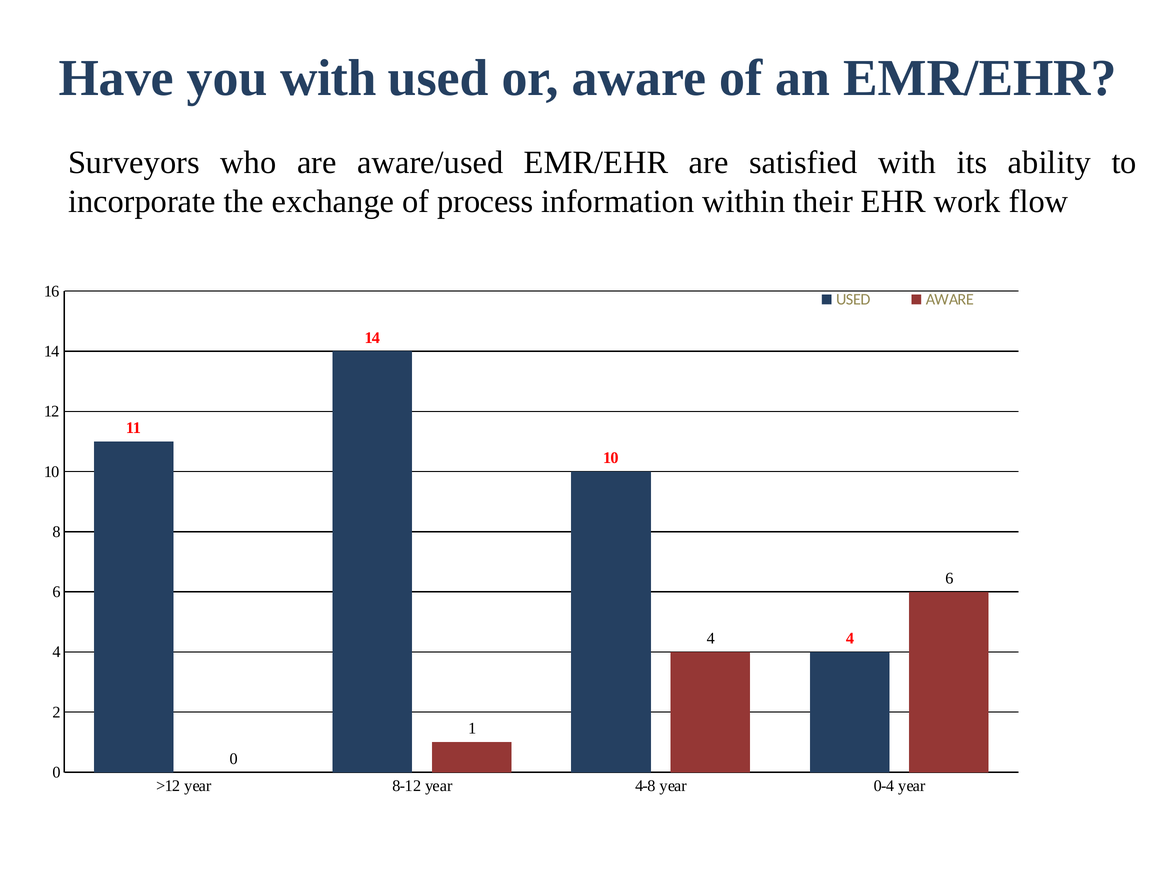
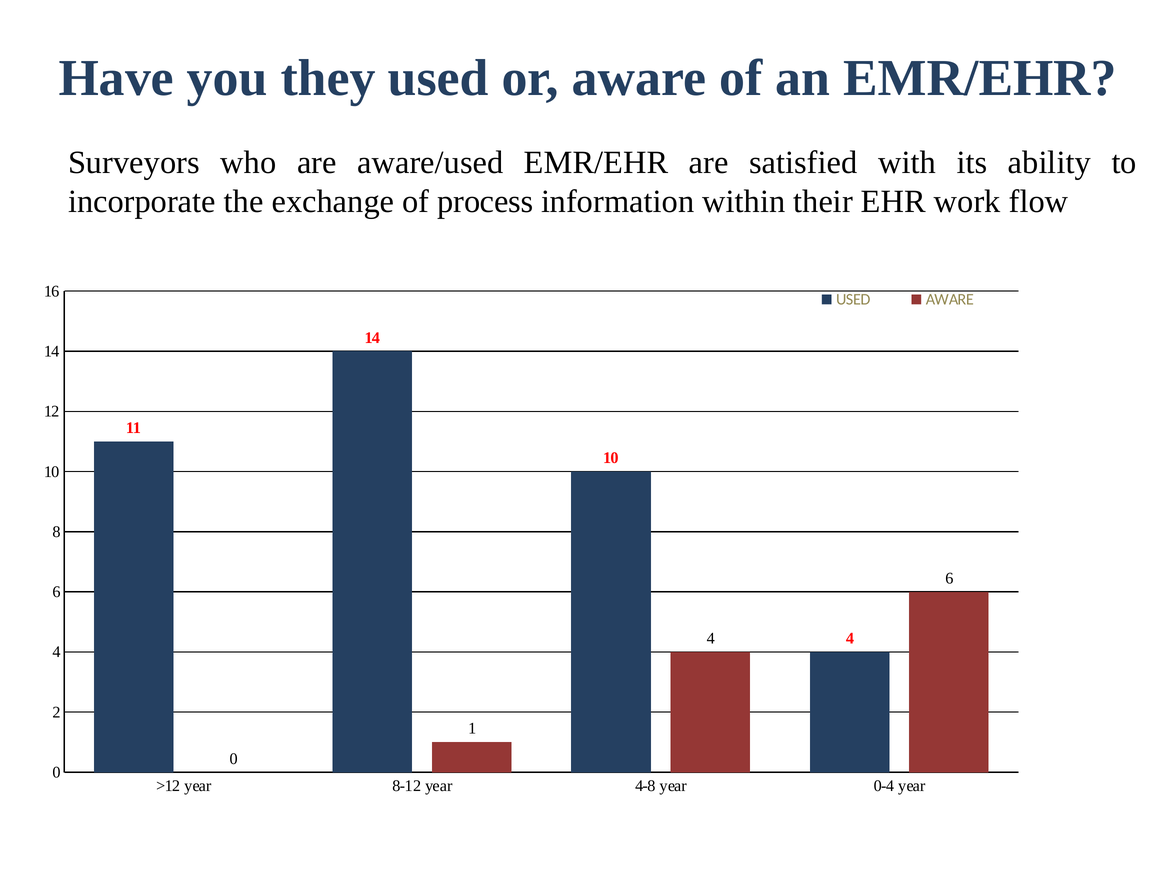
you with: with -> they
